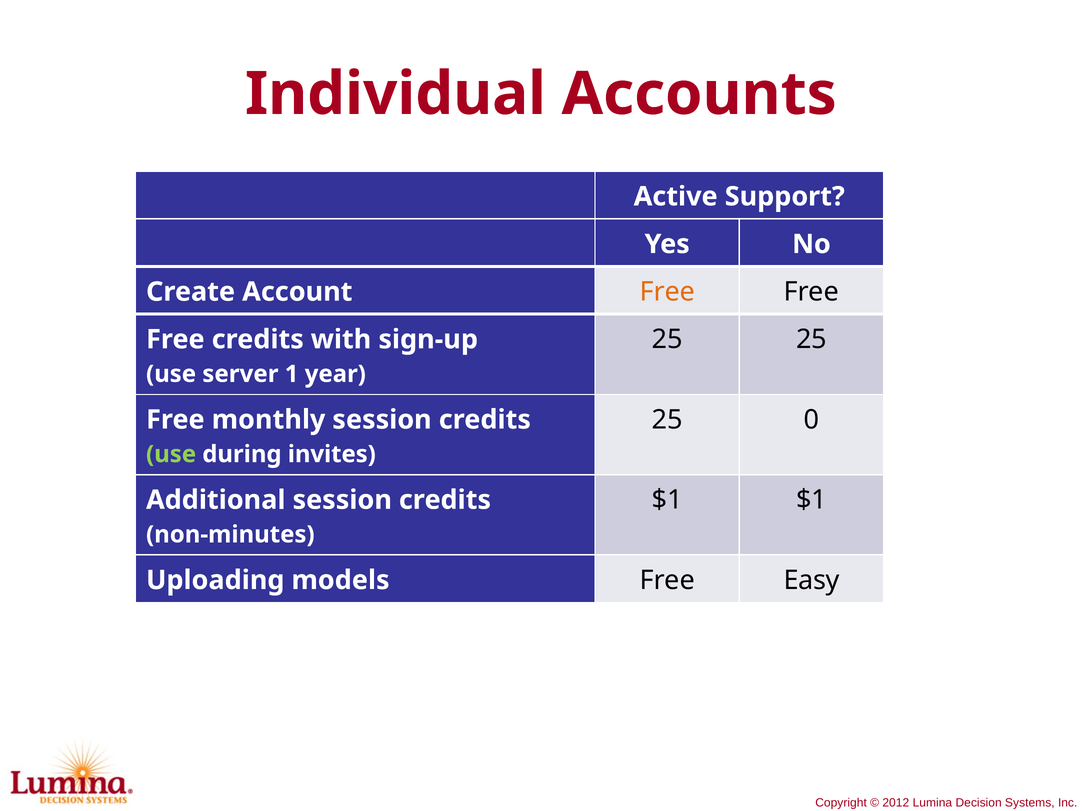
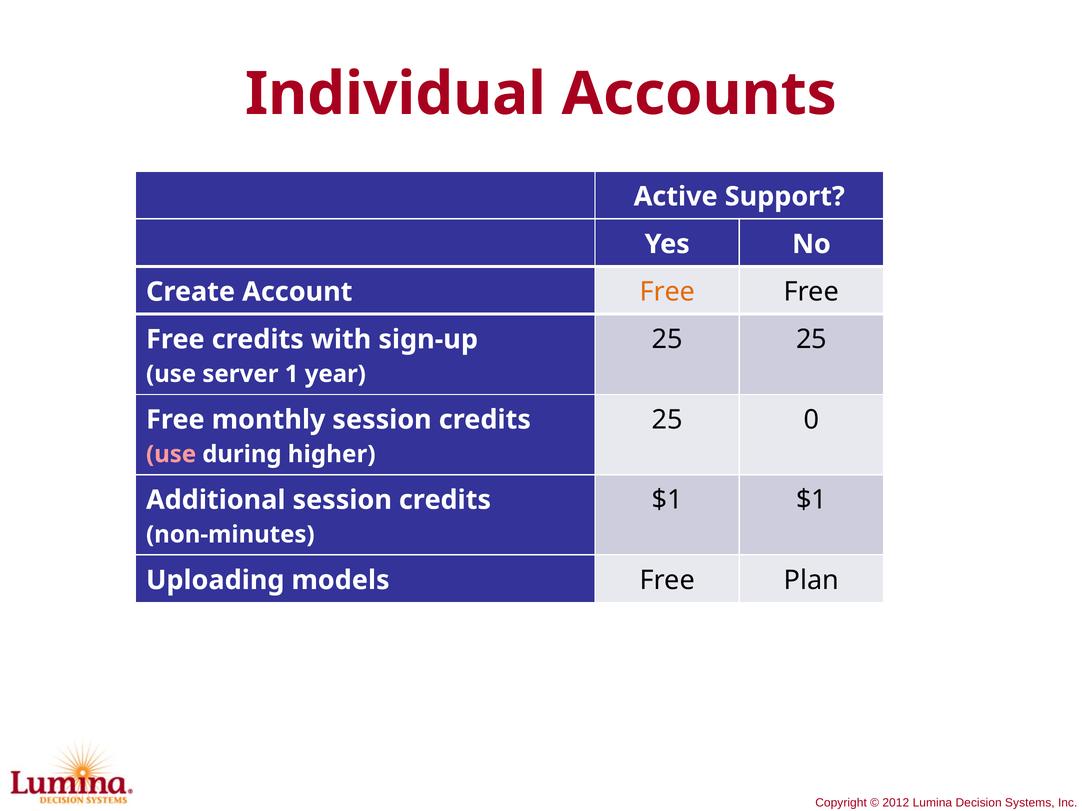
use at (171, 455) colour: light green -> pink
invites: invites -> higher
Easy: Easy -> Plan
